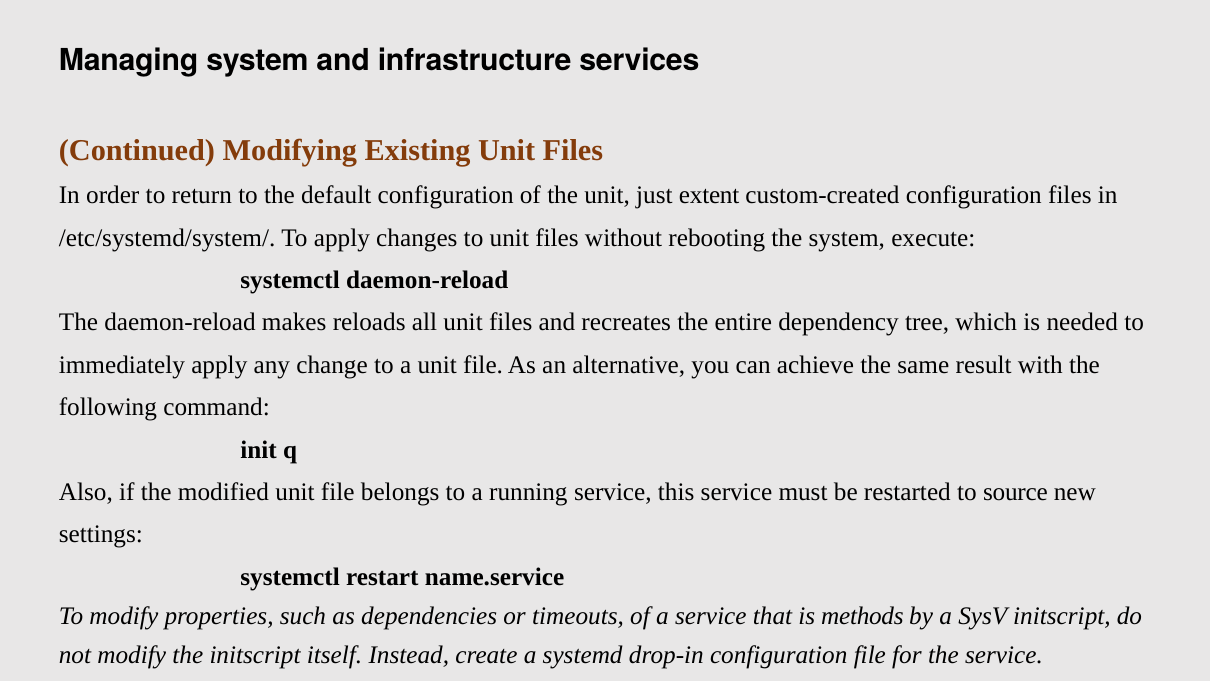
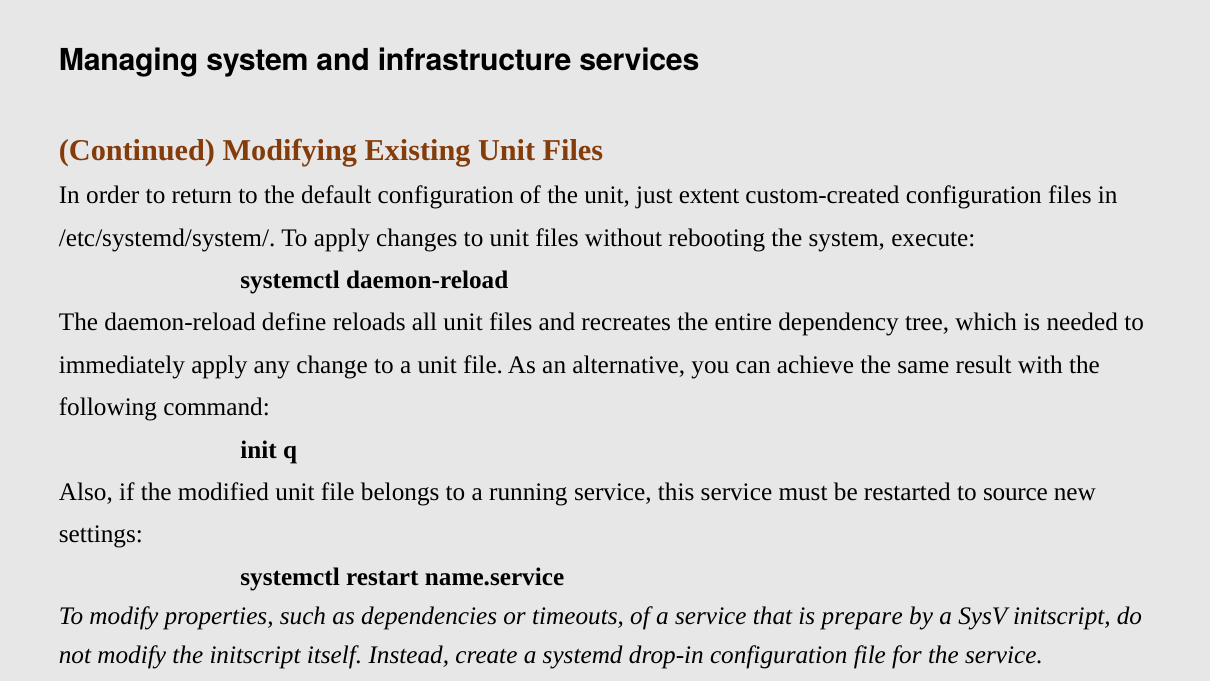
makes: makes -> define
methods: methods -> prepare
